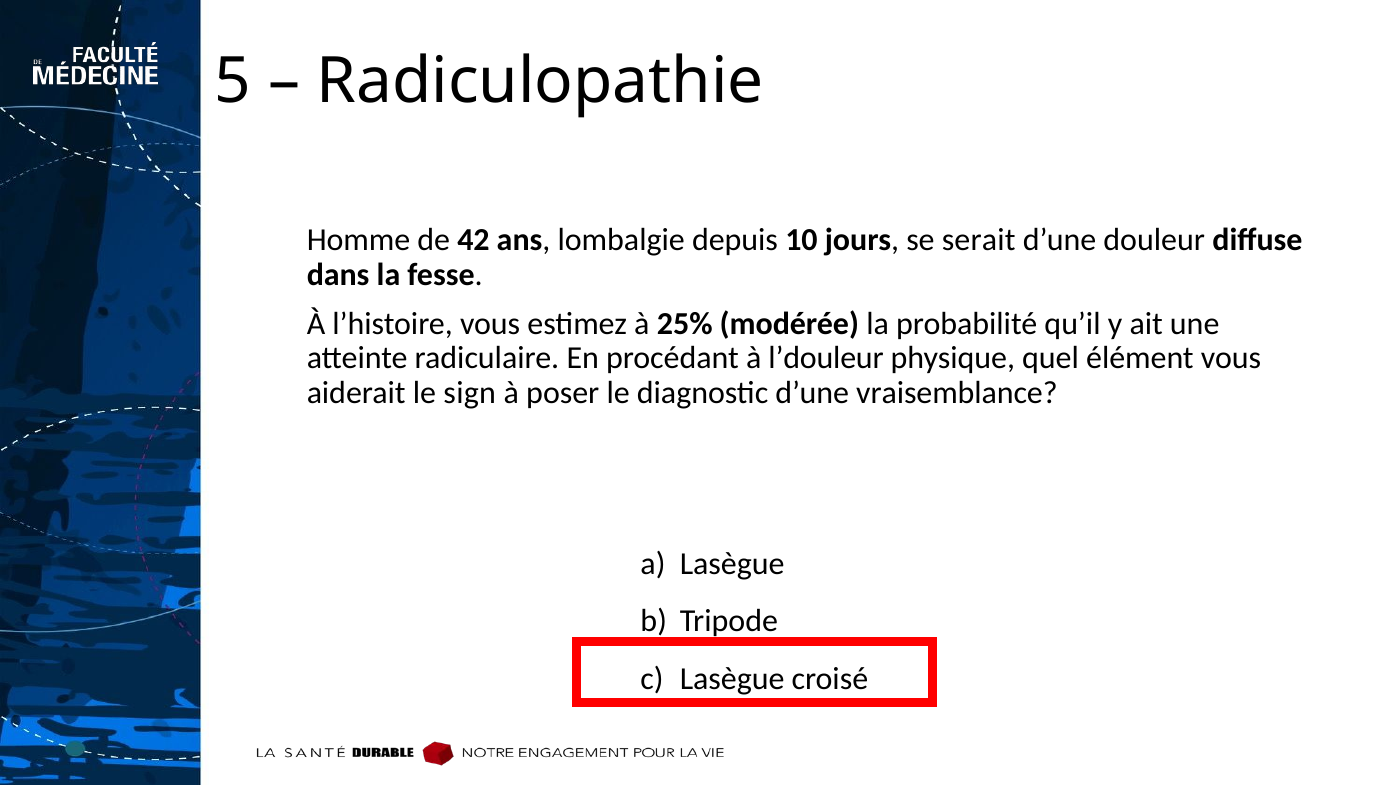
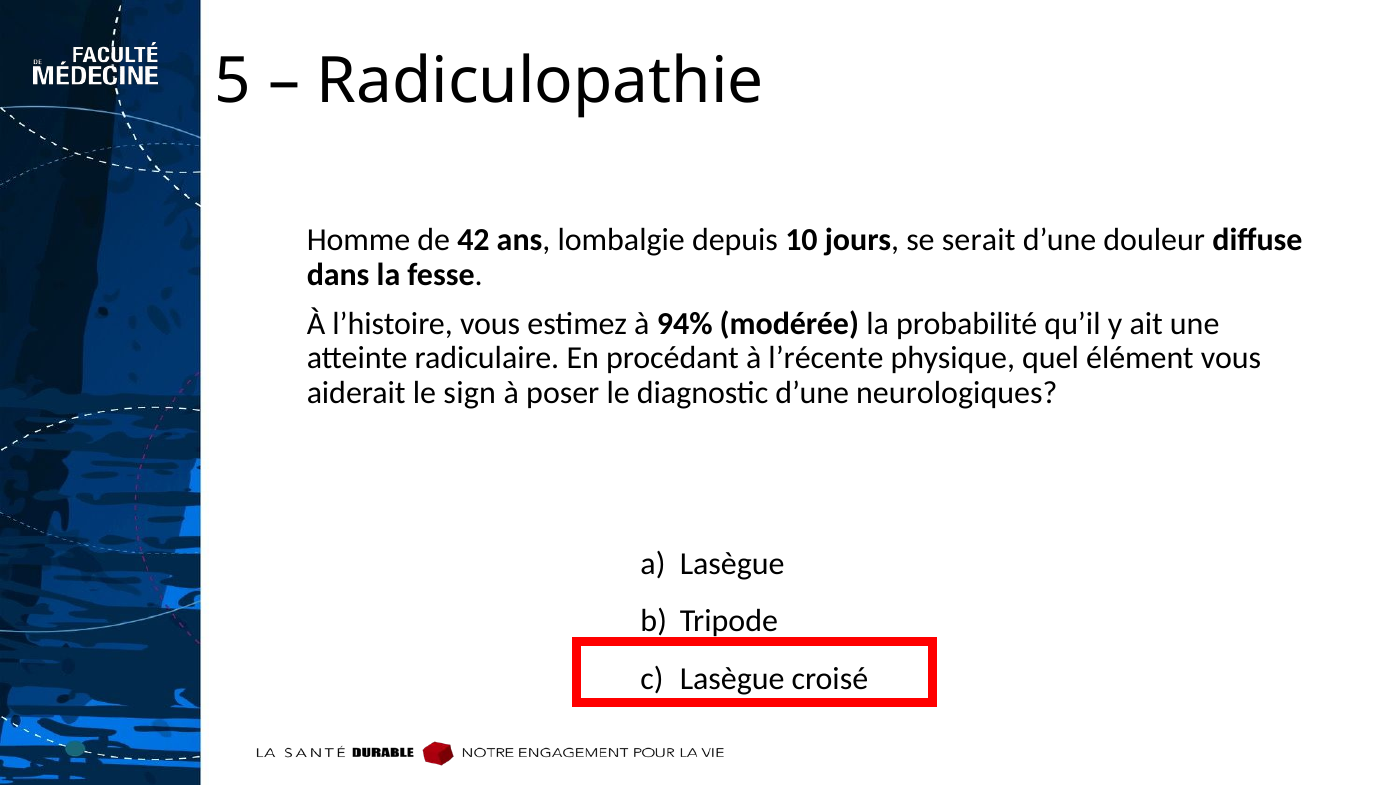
25%: 25% -> 94%
l’douleur: l’douleur -> l’récente
vraisemblance: vraisemblance -> neurologiques
